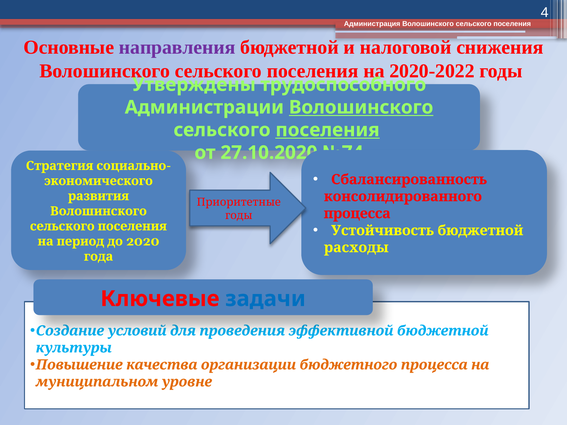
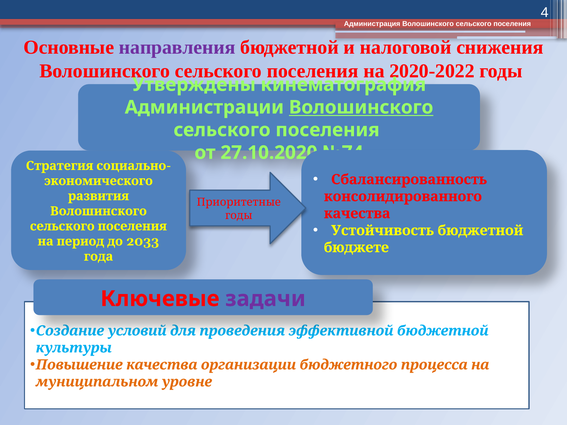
трудоспособного: трудоспособного -> кинематография
поселения at (328, 130) underline: present -> none
процесса at (357, 214): процесса -> качества
2020: 2020 -> 2033
расходы: расходы -> бюджете
задачи colour: blue -> purple
